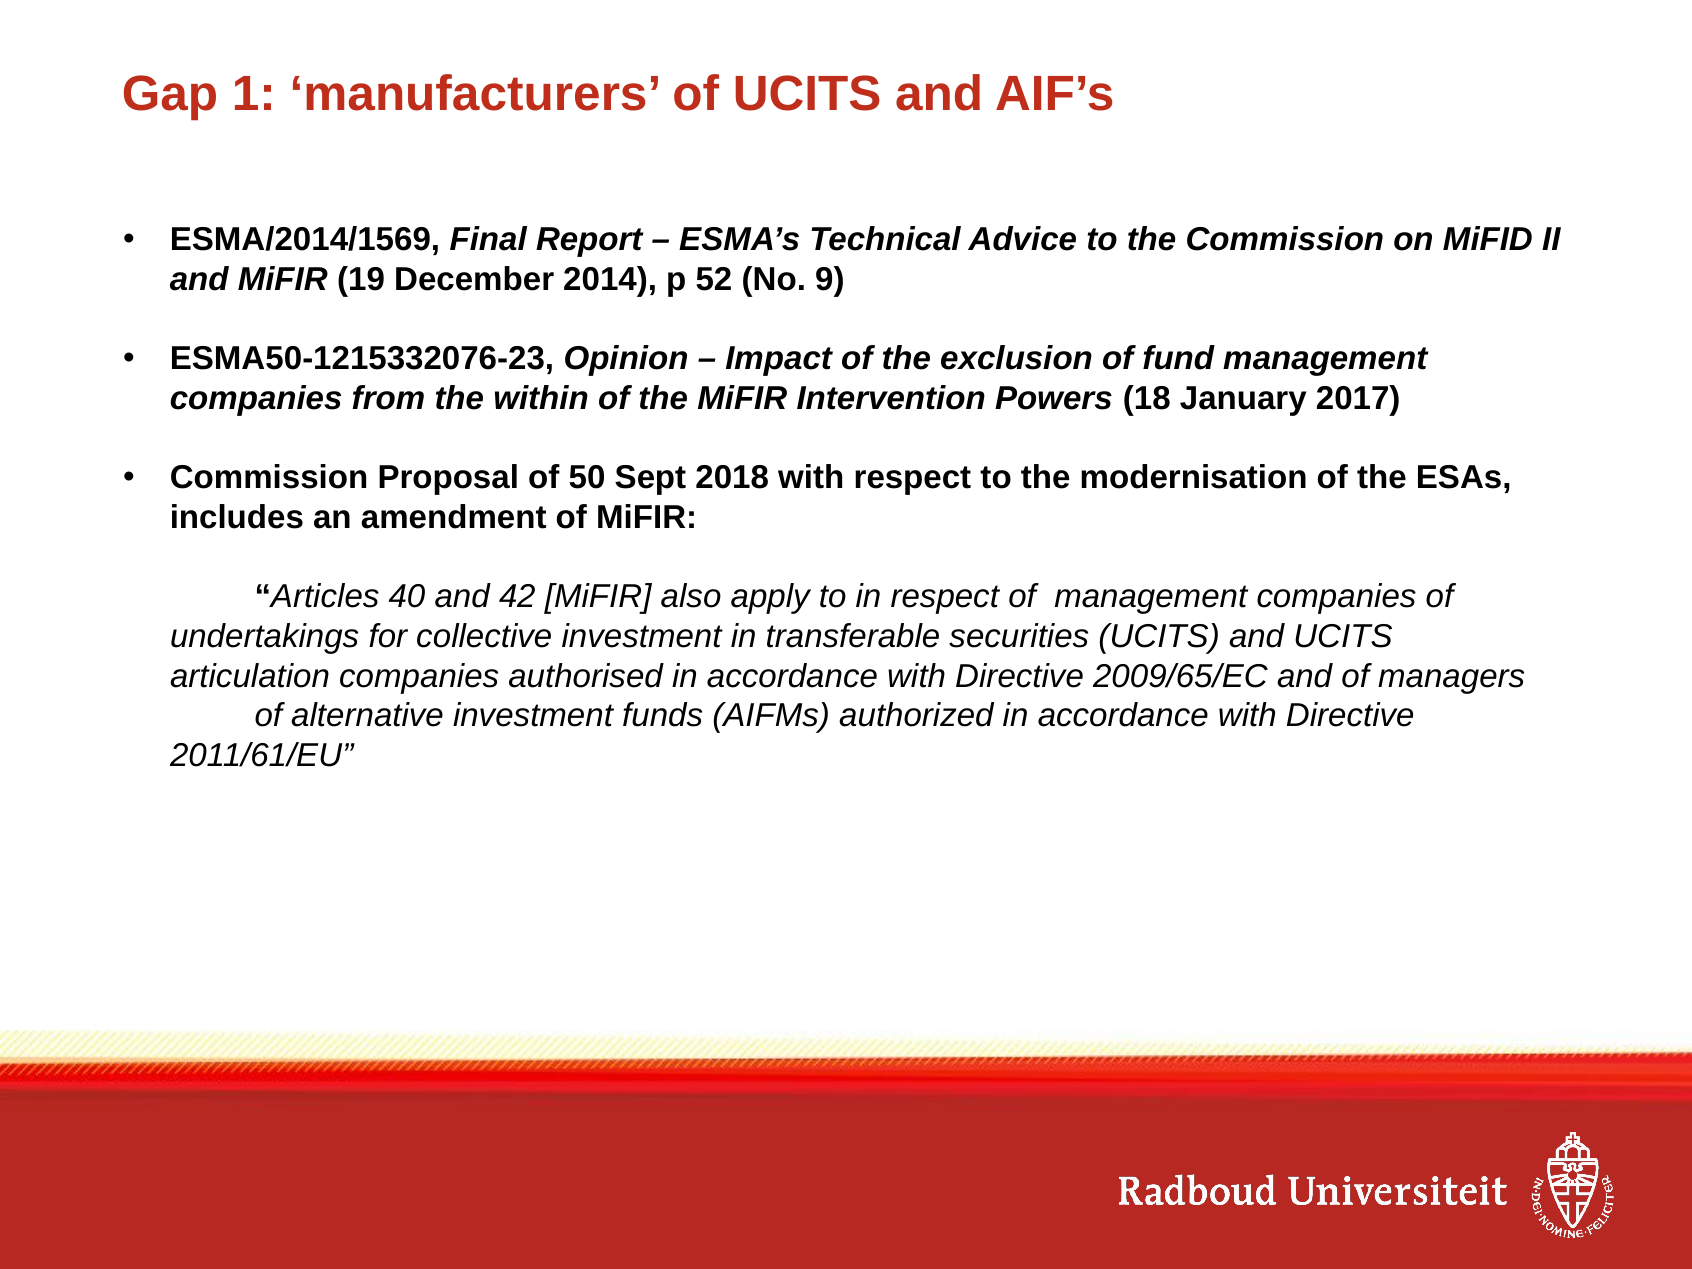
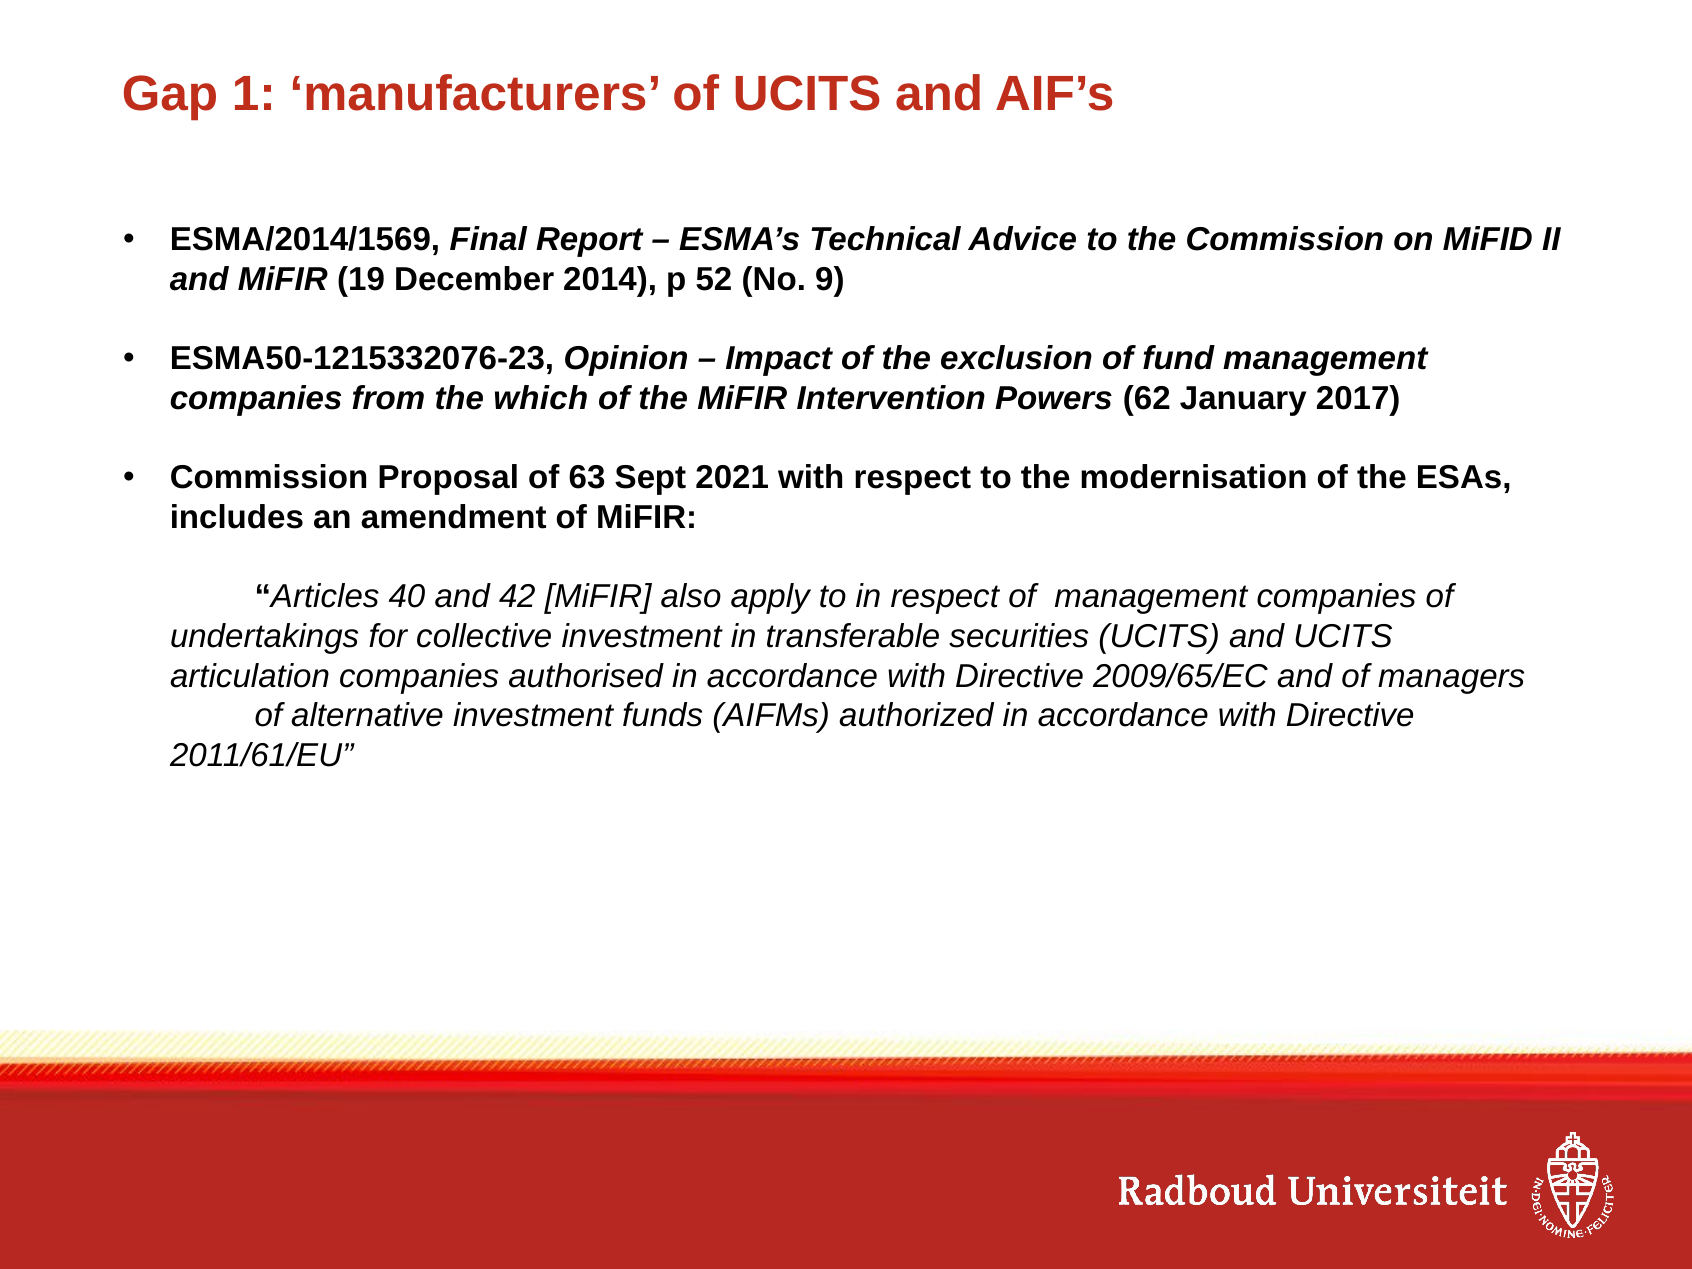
within: within -> which
18: 18 -> 62
50: 50 -> 63
2018: 2018 -> 2021
